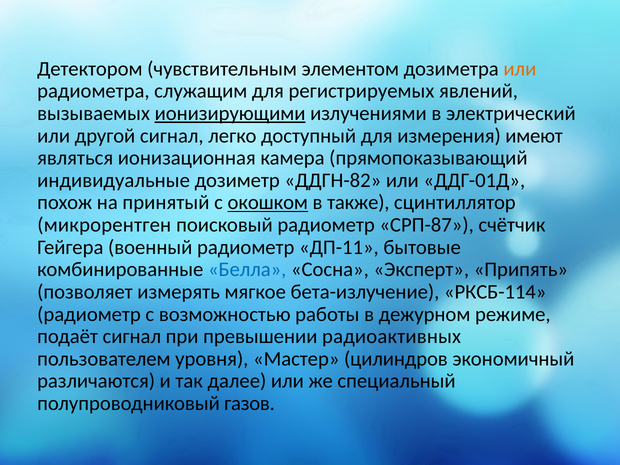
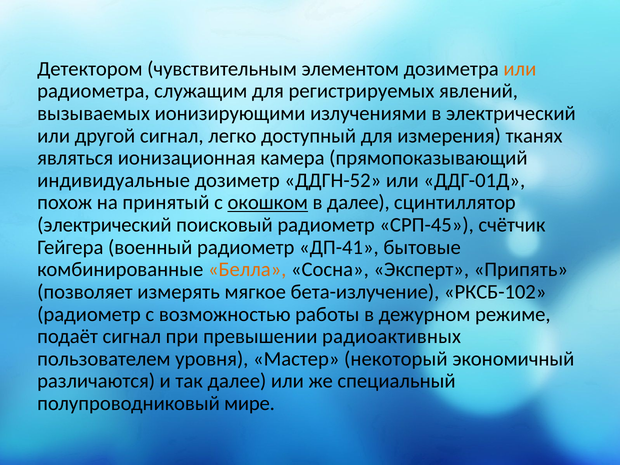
ионизирующими underline: present -> none
имеют: имеют -> тканях
ДДГН-82: ДДГН-82 -> ДДГН-52
в также: также -> далее
микрорентген at (104, 225): микрорентген -> электрический
СРП-87: СРП-87 -> СРП-45
ДП-11: ДП-11 -> ДП-41
Белла colour: blue -> orange
РКСБ-114: РКСБ-114 -> РКСБ-102
цилиндров: цилиндров -> некоторый
газов: газов -> мире
